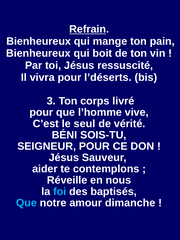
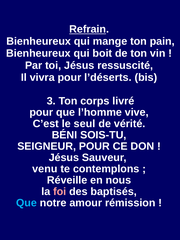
aider: aider -> venu
foi colour: light blue -> pink
dimanche: dimanche -> rémission
